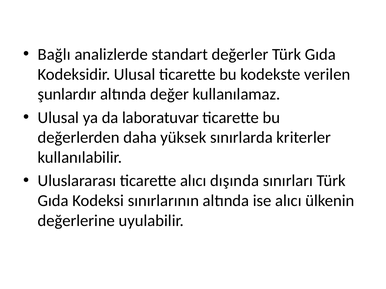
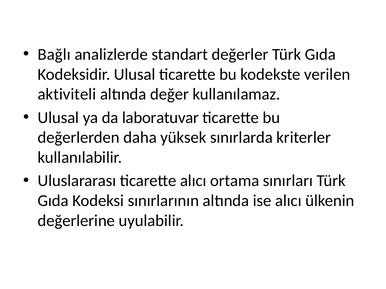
şunlardır: şunlardır -> aktiviteli
dışında: dışında -> ortama
